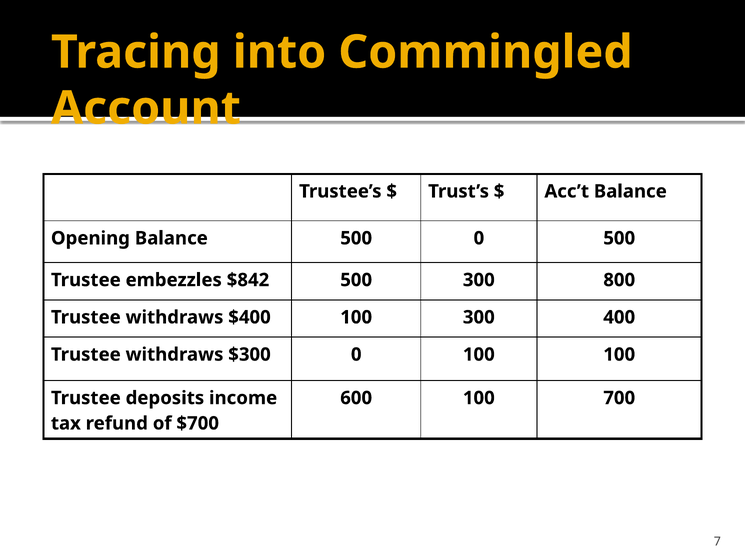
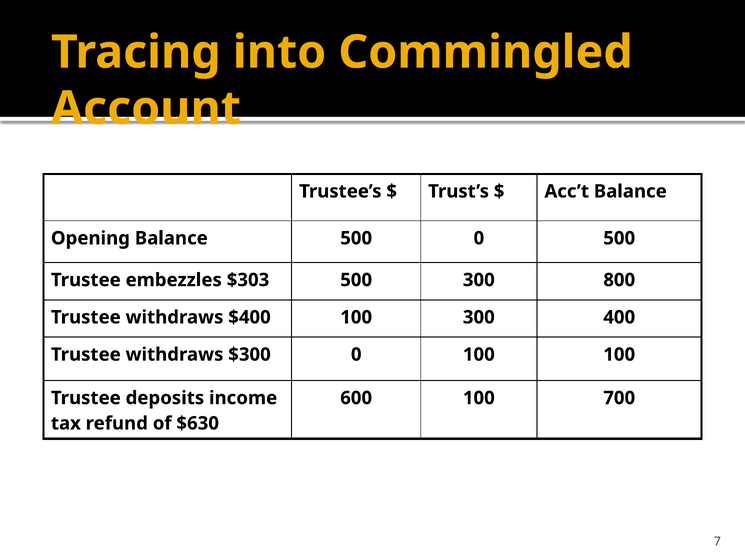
$842: $842 -> $303
$700: $700 -> $630
